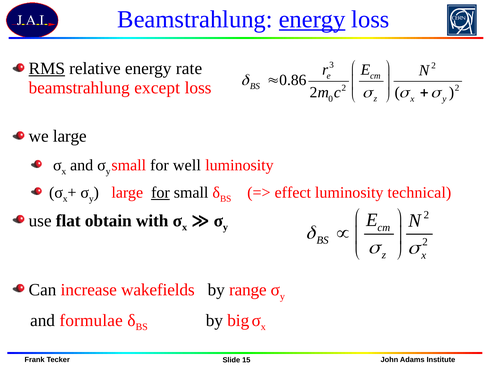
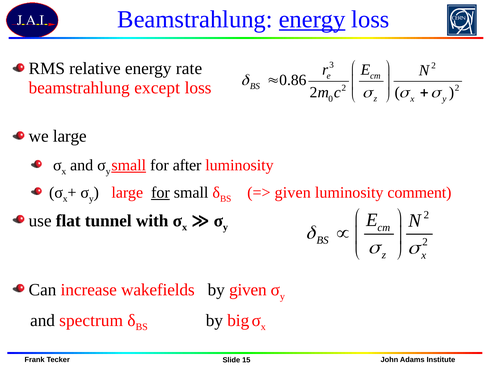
RMS underline: present -> none
small at (129, 165) underline: none -> present
well: well -> after
effect at (293, 193): effect -> given
technical: technical -> comment
obtain: obtain -> tunnel
by range: range -> given
formulae: formulae -> spectrum
